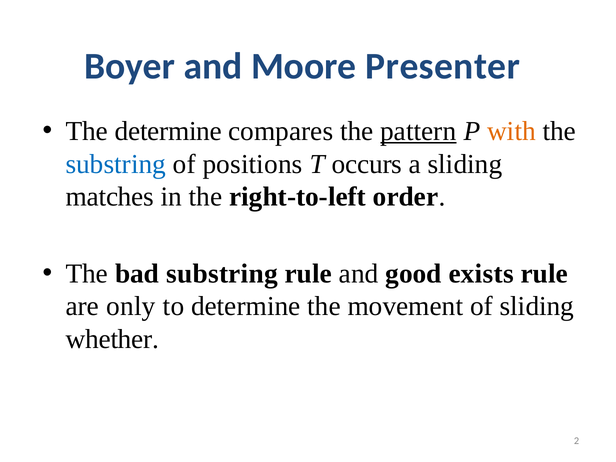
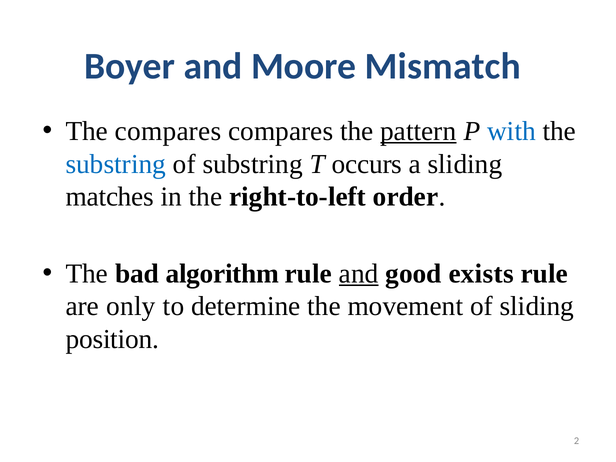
Presenter: Presenter -> Mismatch
The determine: determine -> compares
with colour: orange -> blue
of positions: positions -> substring
bad substring: substring -> algorithm
and at (359, 274) underline: none -> present
whether: whether -> position
